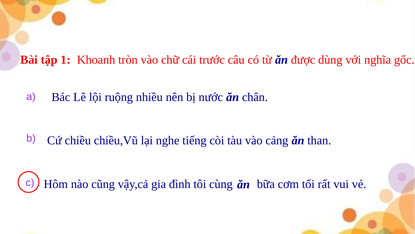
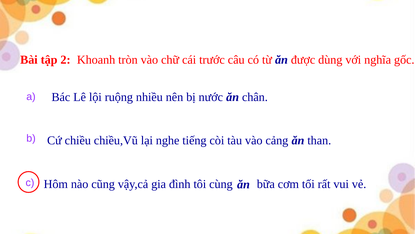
1: 1 -> 2
